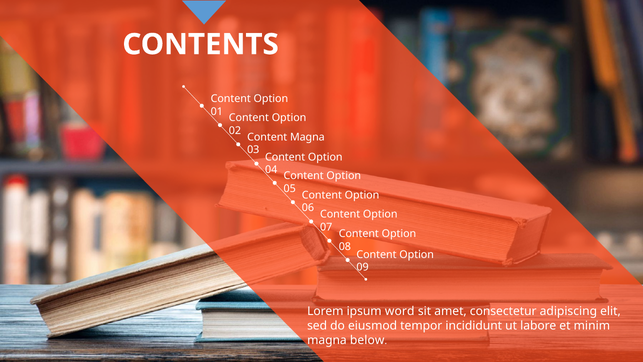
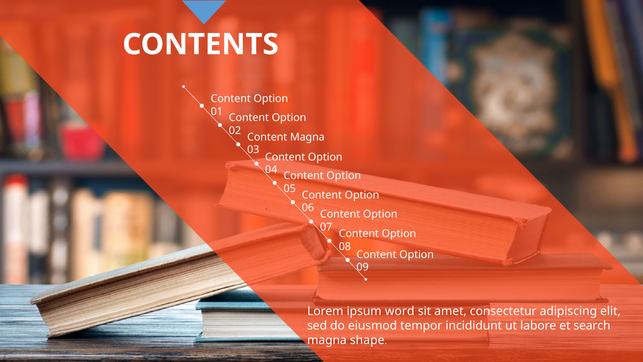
minim: minim -> search
below: below -> shape
